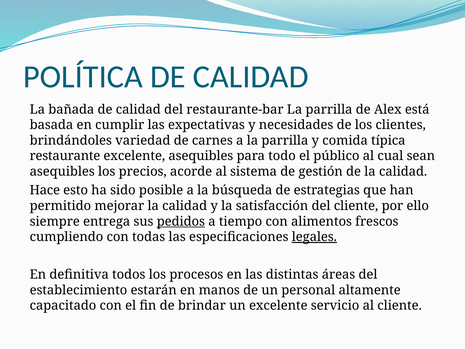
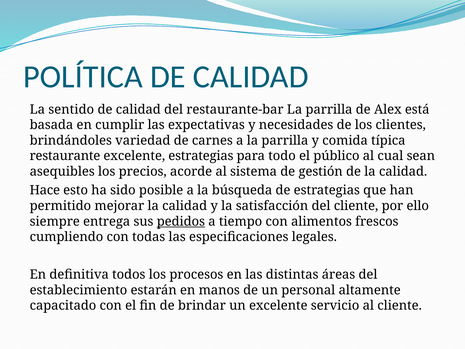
bañada: bañada -> sentido
excelente asequibles: asequibles -> estrategias
legales underline: present -> none
